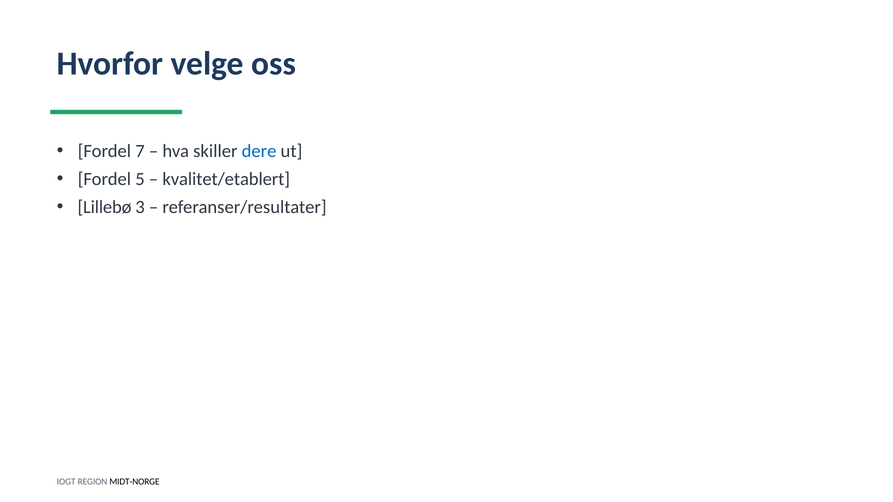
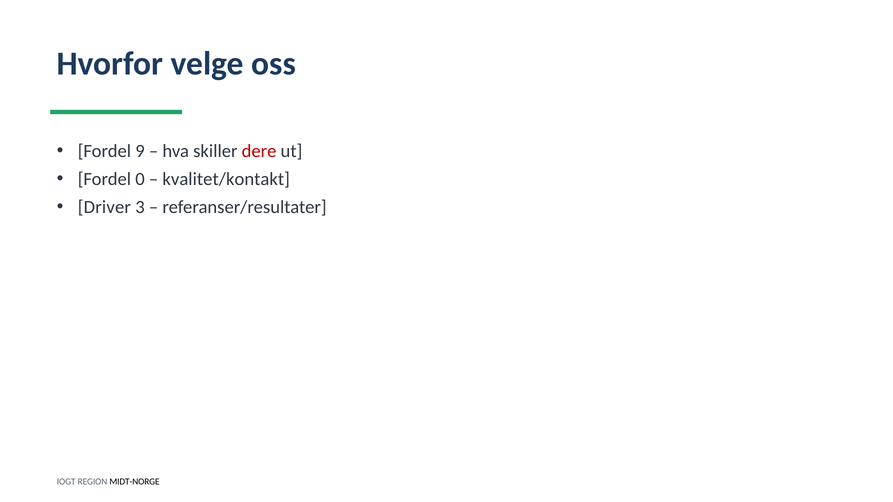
7: 7 -> 9
dere colour: blue -> red
5: 5 -> 0
kvalitet/etablert: kvalitet/etablert -> kvalitet/kontakt
Lillebø: Lillebø -> Driver
